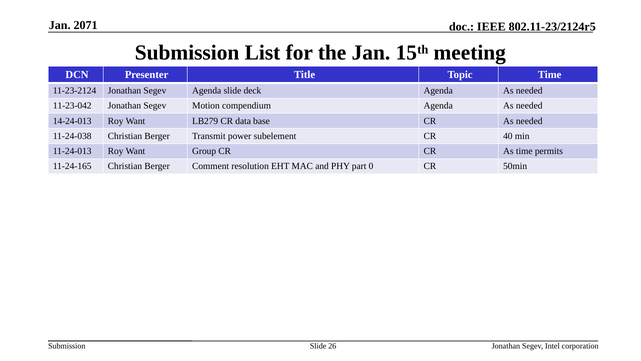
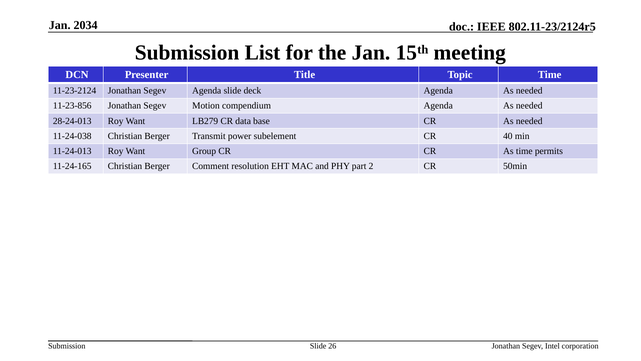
2071: 2071 -> 2034
11-23-042: 11-23-042 -> 11-23-856
14-24-013: 14-24-013 -> 28-24-013
0: 0 -> 2
